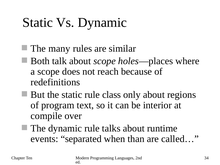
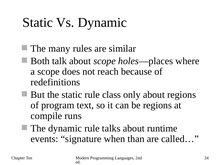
be interior: interior -> regions
over: over -> runs
separated: separated -> signature
